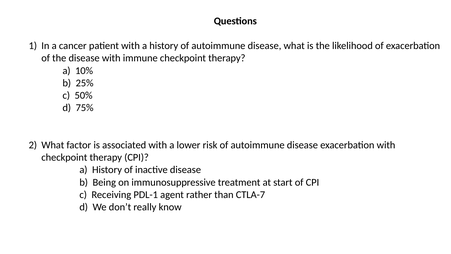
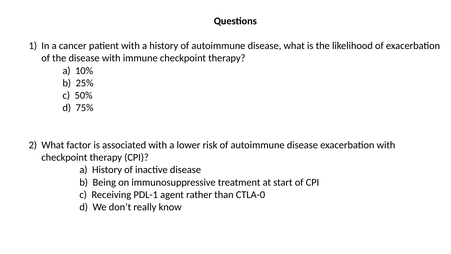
CTLA-7: CTLA-7 -> CTLA-0
